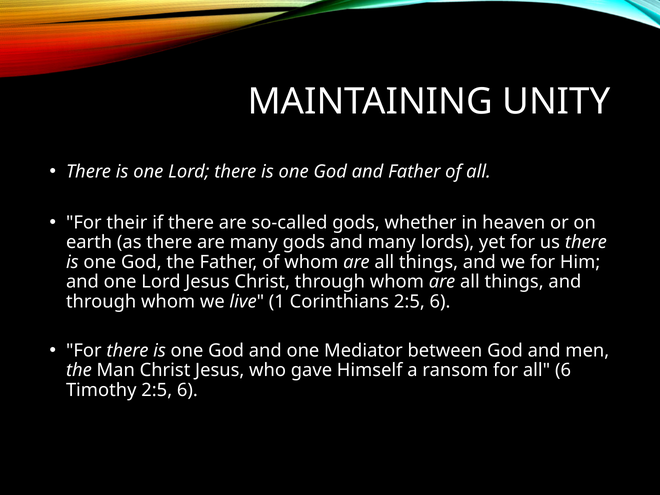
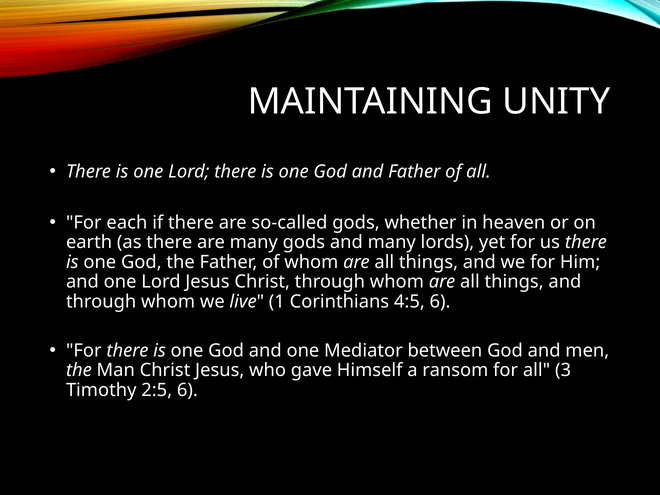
their: their -> each
Corinthians 2:5: 2:5 -> 4:5
all 6: 6 -> 3
